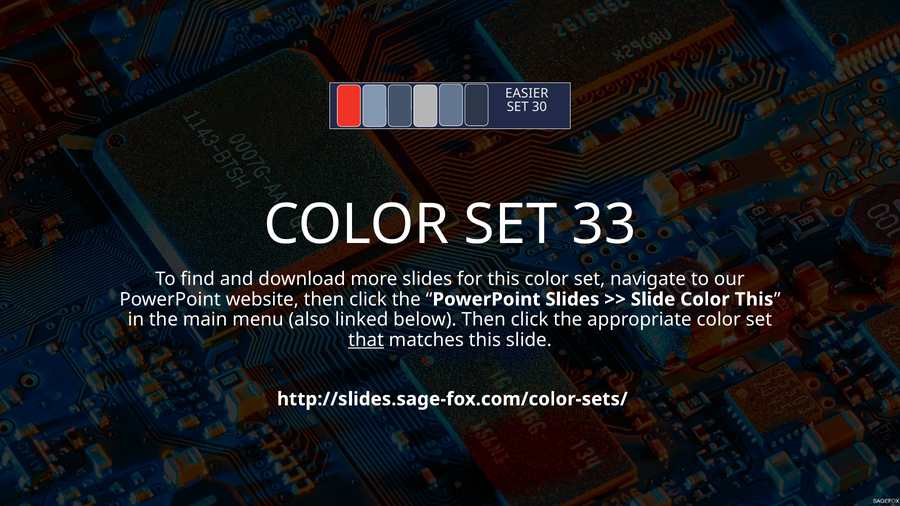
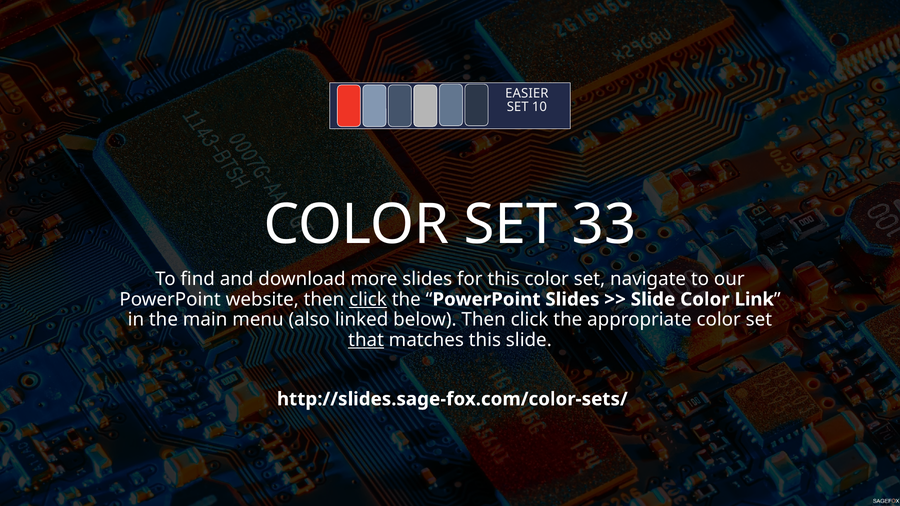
30: 30 -> 10
click at (368, 300) underline: none -> present
Color This: This -> Link
